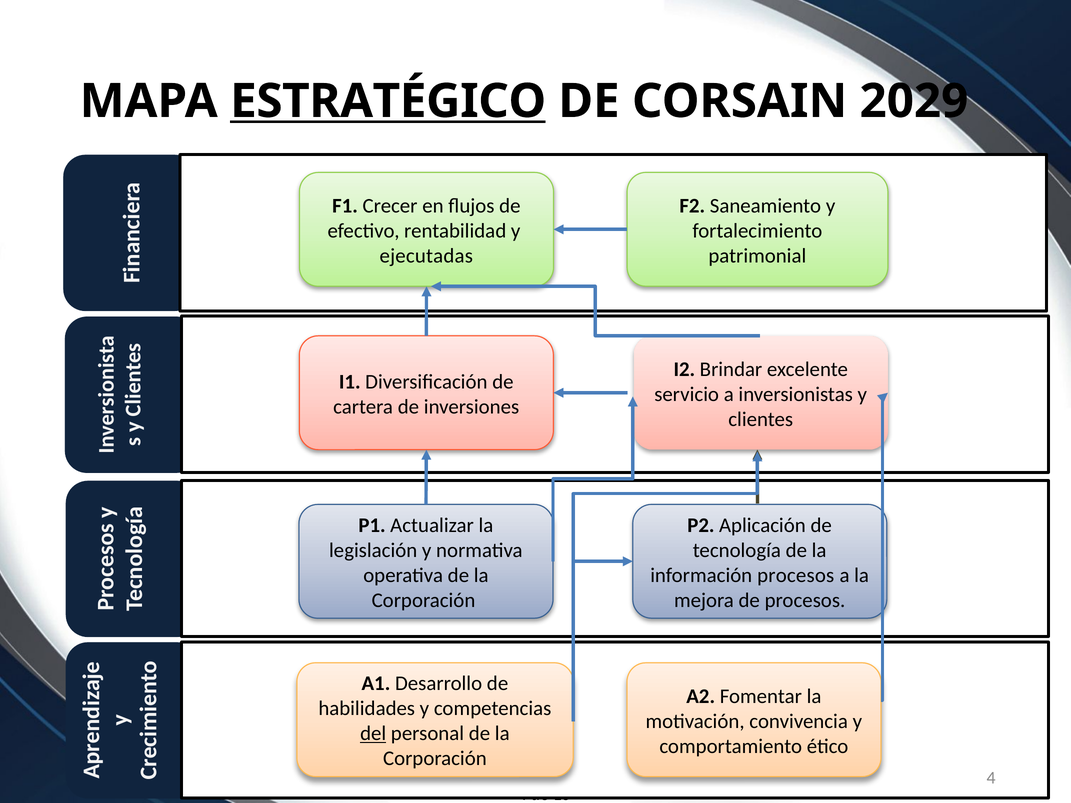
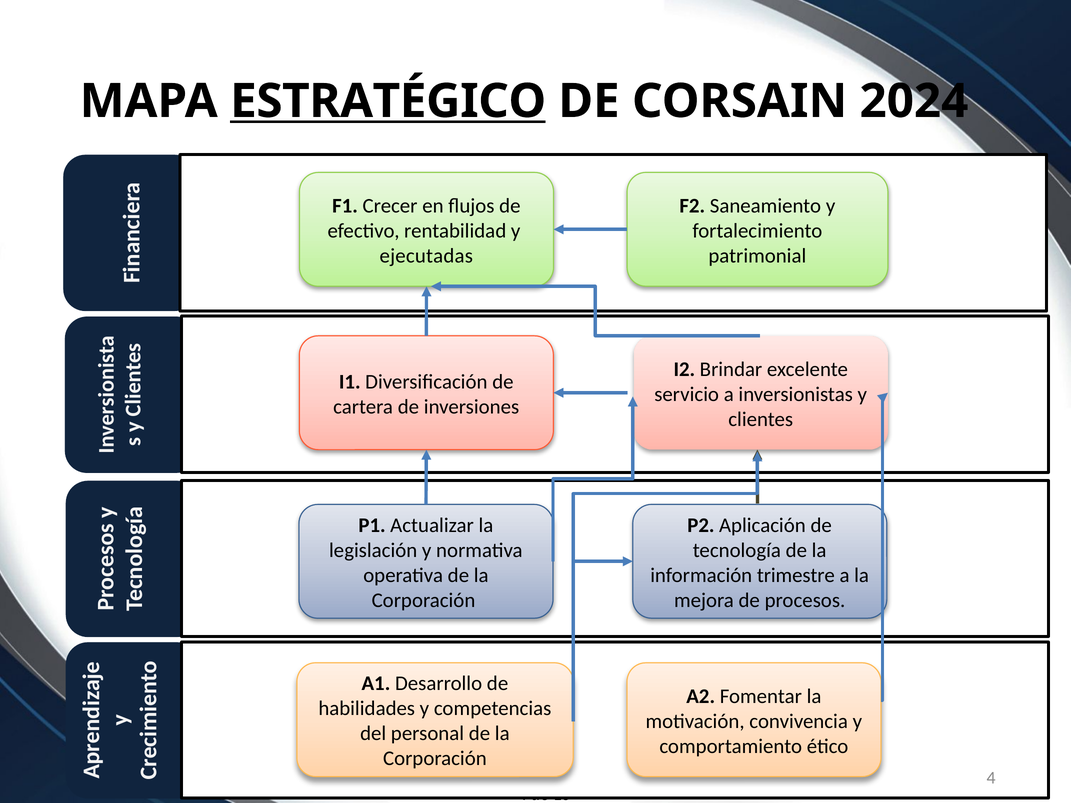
2029: 2029 -> 2024
información procesos: procesos -> trimestre
del underline: present -> none
